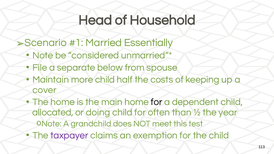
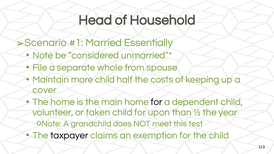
below: below -> whole
allocated: allocated -> volunteer
doing: doing -> taken
often: often -> upon
taxpayer colour: purple -> black
